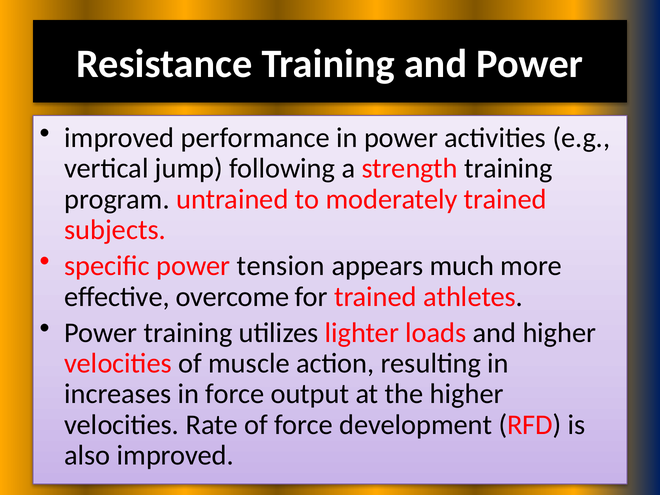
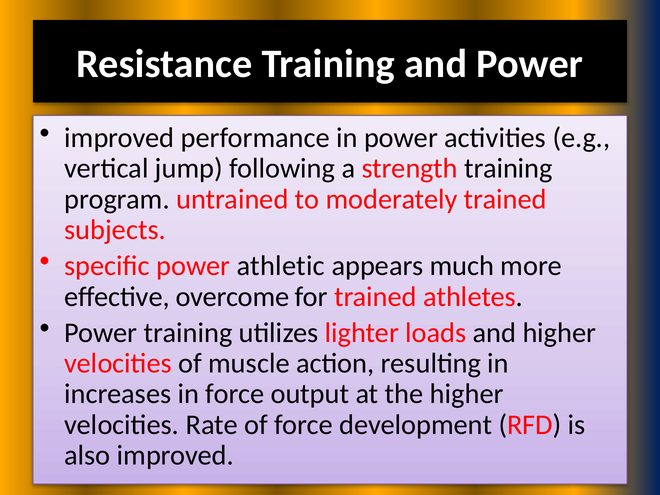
tension: tension -> athletic
